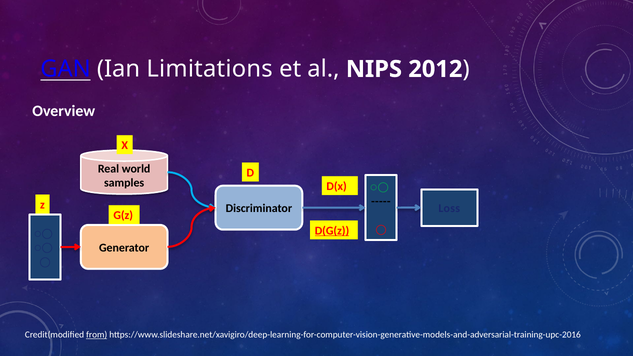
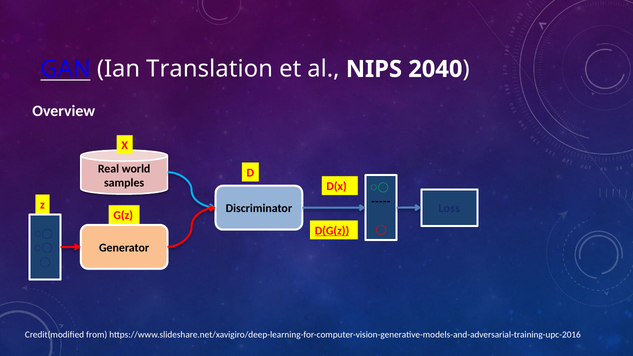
Limitations: Limitations -> Translation
2012: 2012 -> 2040
from underline: present -> none
